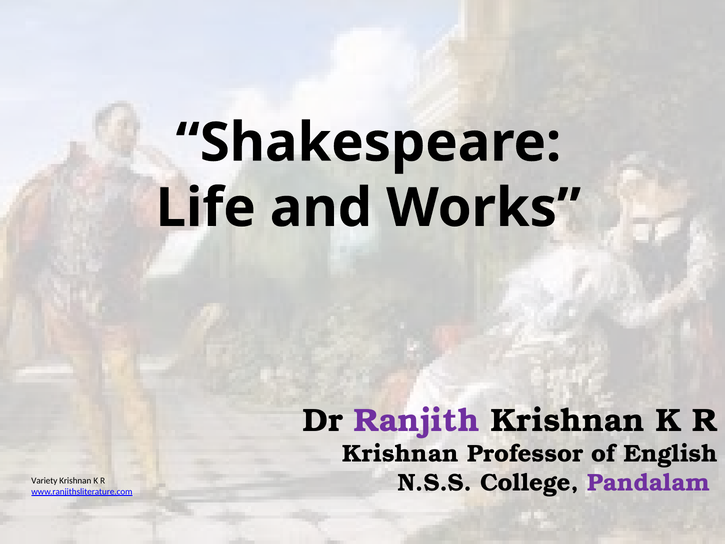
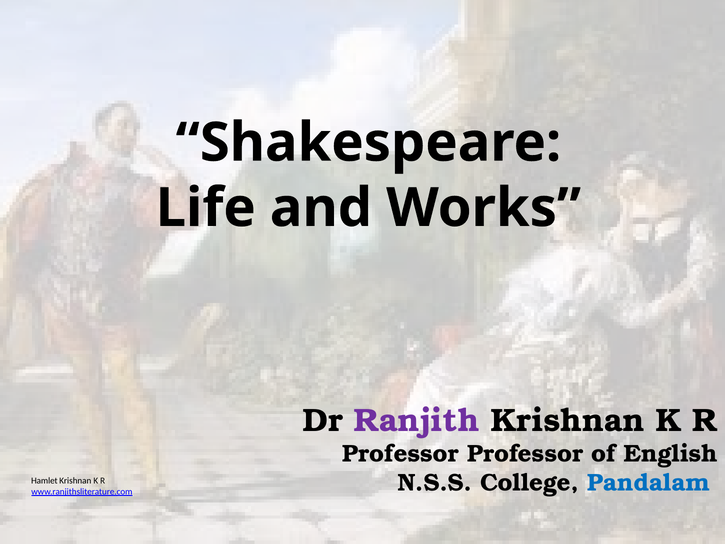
Krishnan at (400, 454): Krishnan -> Professor
Pandalam colour: purple -> blue
Variety: Variety -> Hamlet
